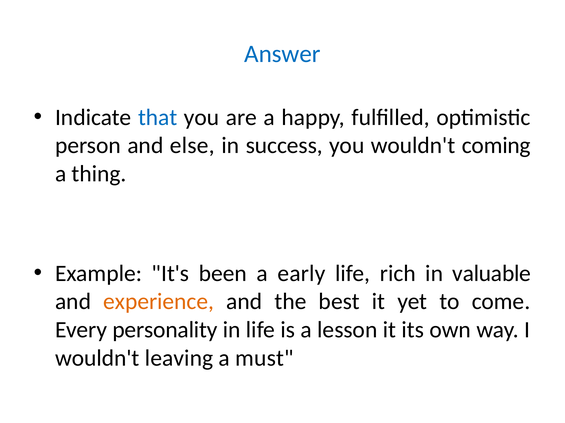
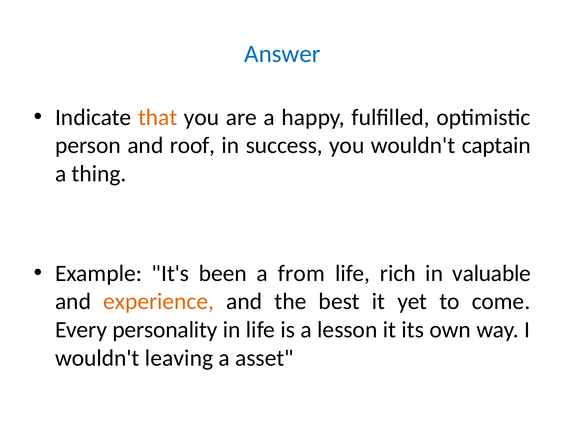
that colour: blue -> orange
else: else -> roof
coming: coming -> captain
early: early -> from
must: must -> asset
